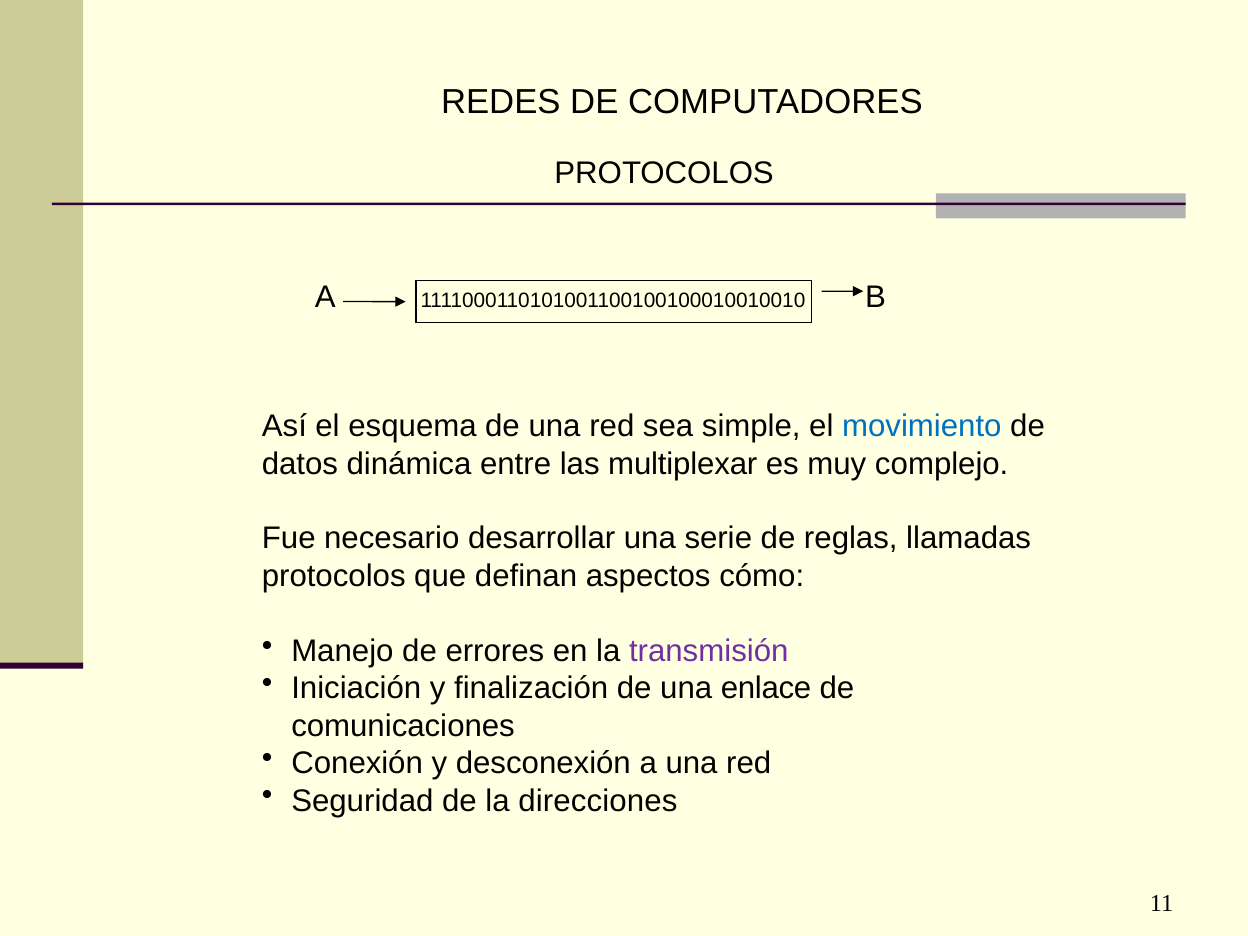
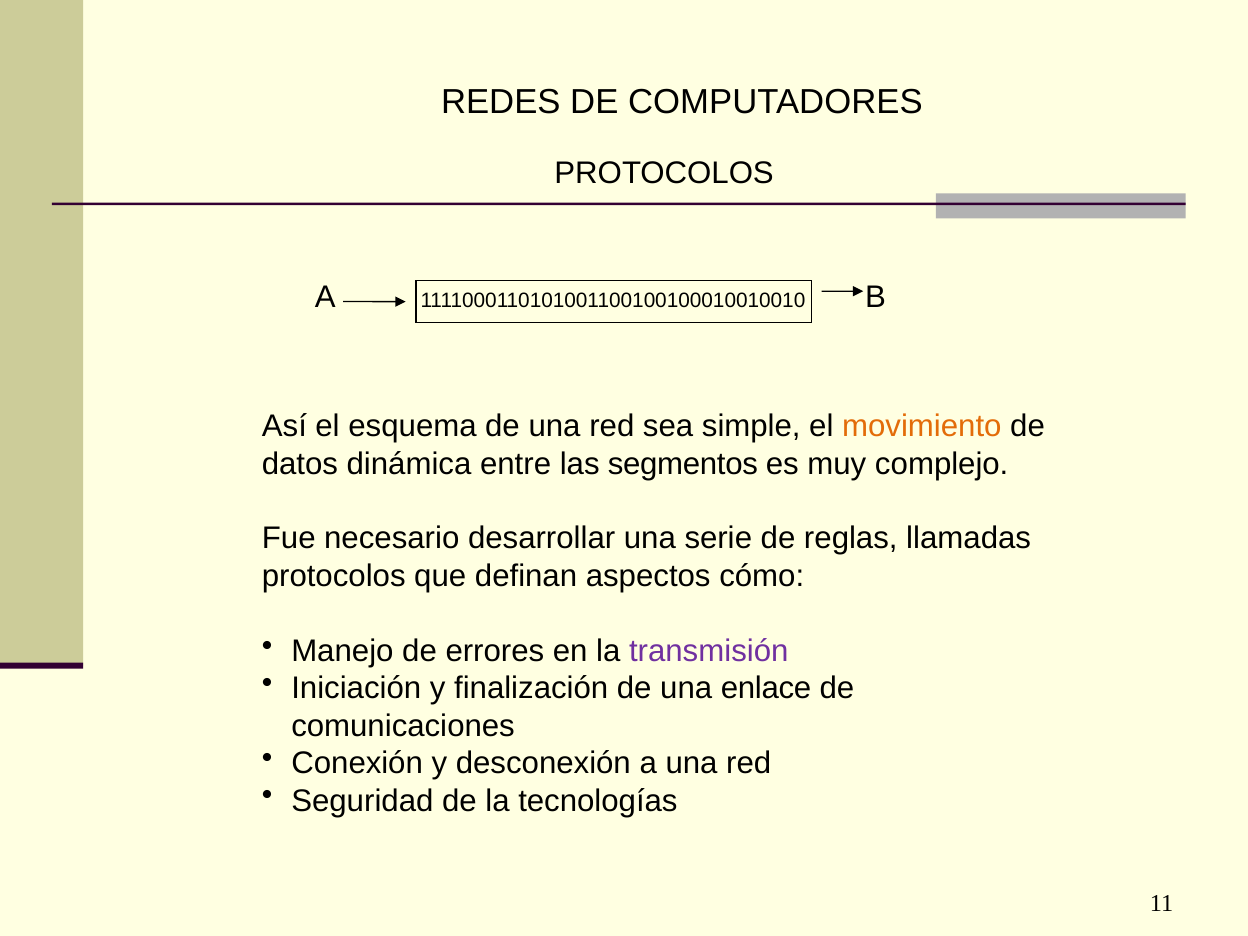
movimiento colour: blue -> orange
multiplexar: multiplexar -> segmentos
direcciones: direcciones -> tecnologías
